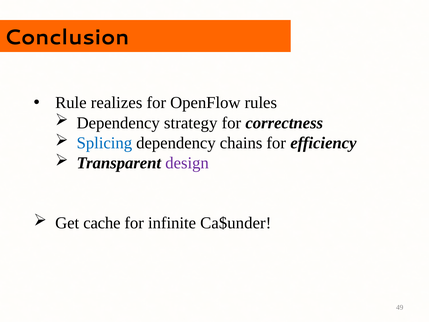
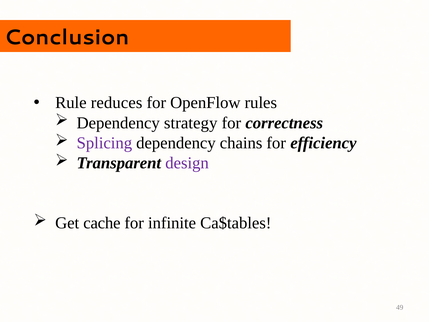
realizes: realizes -> reduces
Splicing colour: blue -> purple
Ca$under: Ca$under -> Ca$tables
